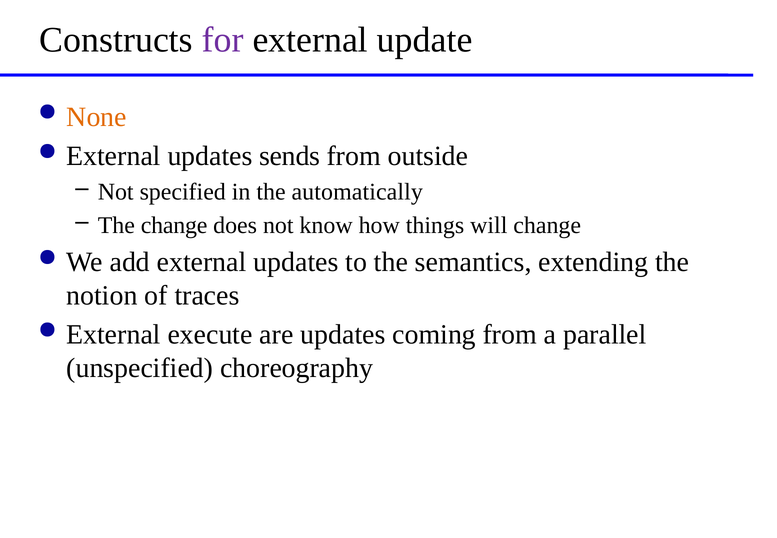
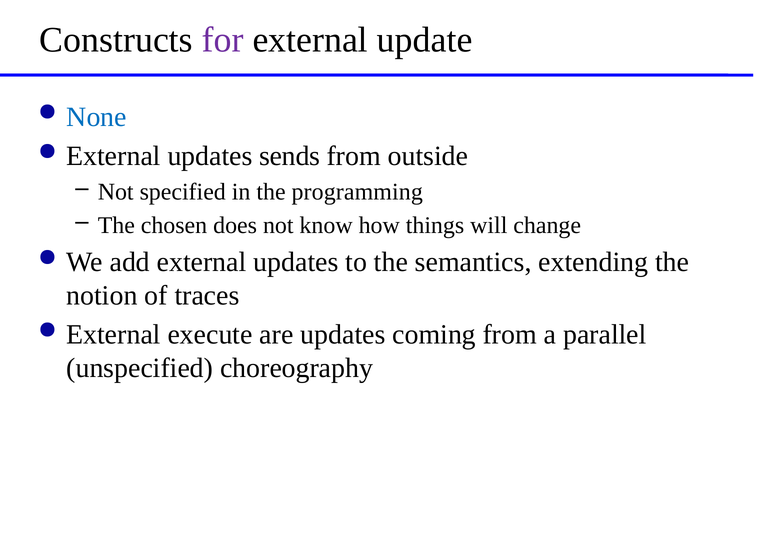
None colour: orange -> blue
automatically: automatically -> programming
The change: change -> chosen
